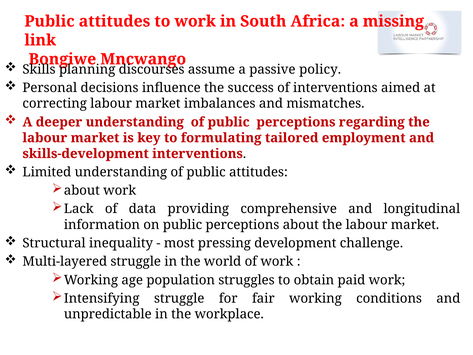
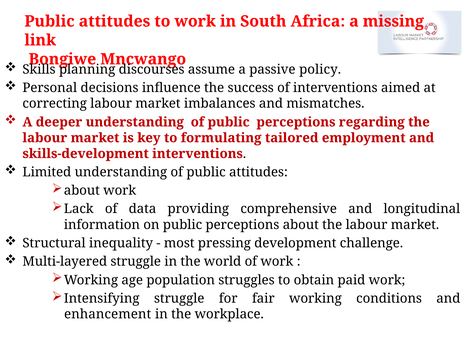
unpredictable: unpredictable -> enhancement
